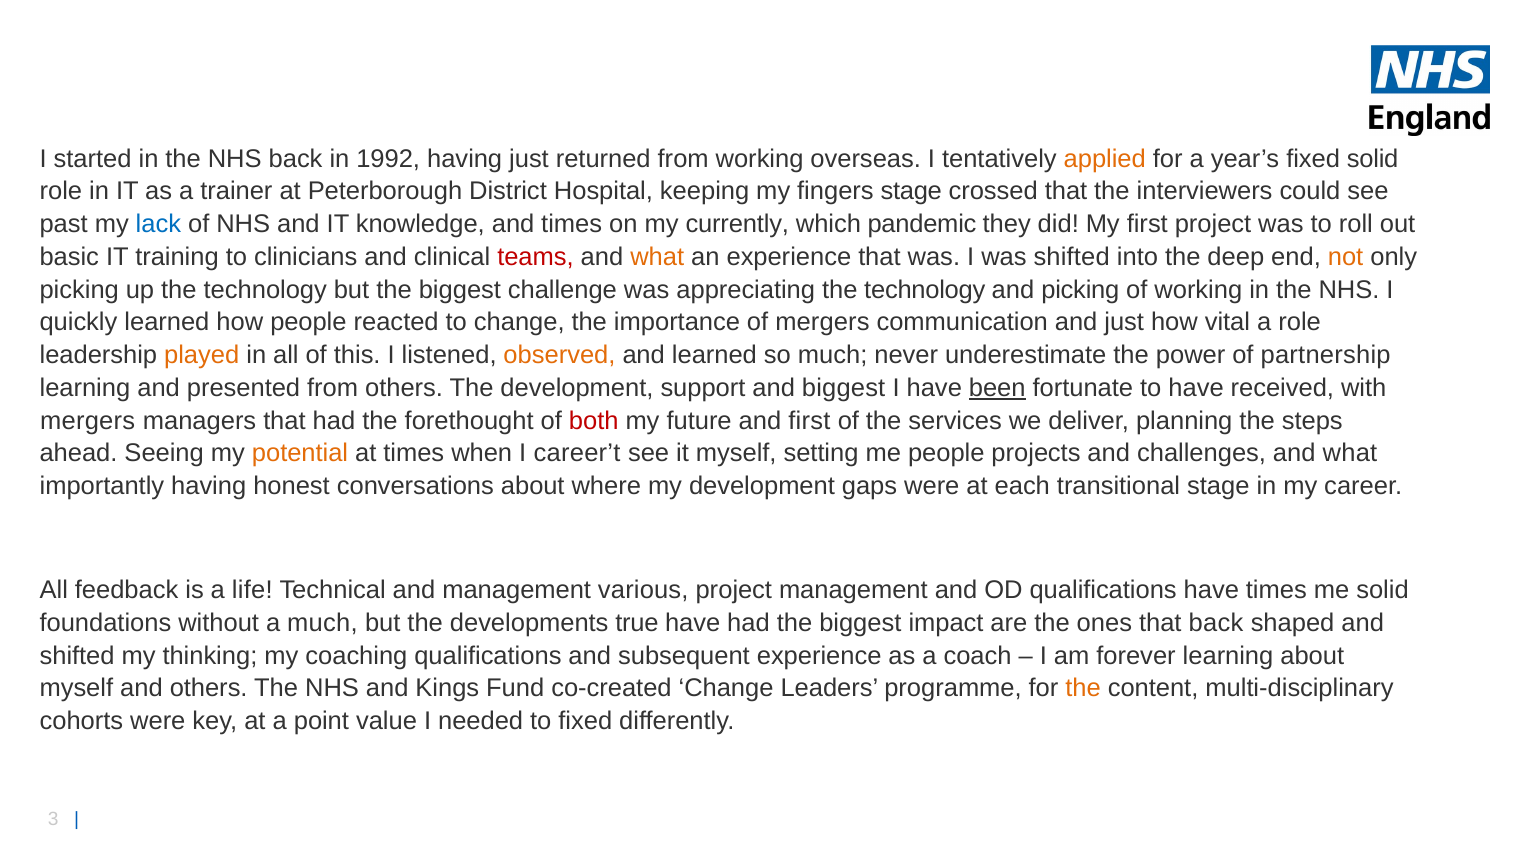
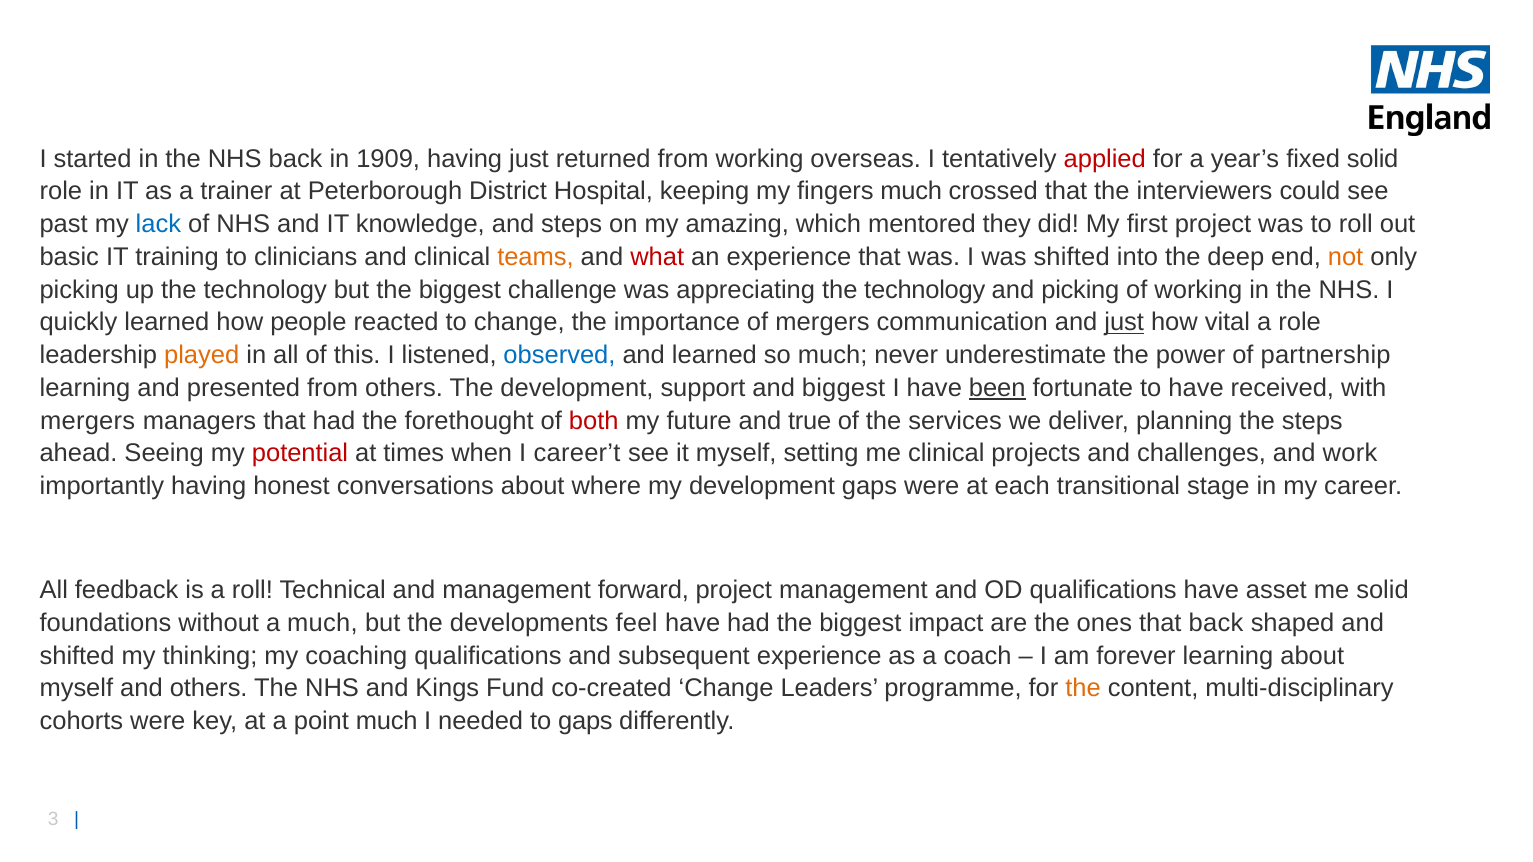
1992: 1992 -> 1909
applied colour: orange -> red
fingers stage: stage -> much
and times: times -> steps
currently: currently -> amazing
pandemic: pandemic -> mentored
teams colour: red -> orange
what at (657, 257) colour: orange -> red
just at (1124, 323) underline: none -> present
observed colour: orange -> blue
and first: first -> true
potential colour: orange -> red
me people: people -> clinical
challenges and what: what -> work
a life: life -> roll
various: various -> forward
have times: times -> asset
true: true -> feel
point value: value -> much
to fixed: fixed -> gaps
